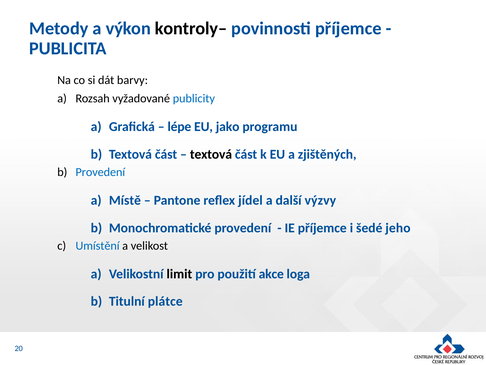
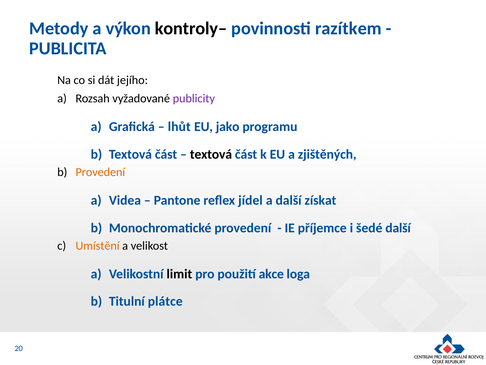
povinnosti příjemce: příjemce -> razítkem
barvy: barvy -> jejího
publicity colour: blue -> purple
lépe: lépe -> lhůt
Provedení at (100, 172) colour: blue -> orange
Místě: Místě -> Videa
výzvy: výzvy -> získat
šedé jeho: jeho -> další
Umístění colour: blue -> orange
